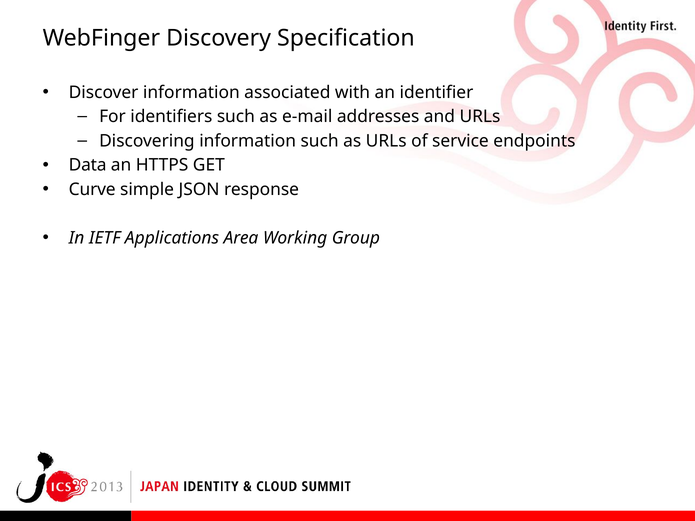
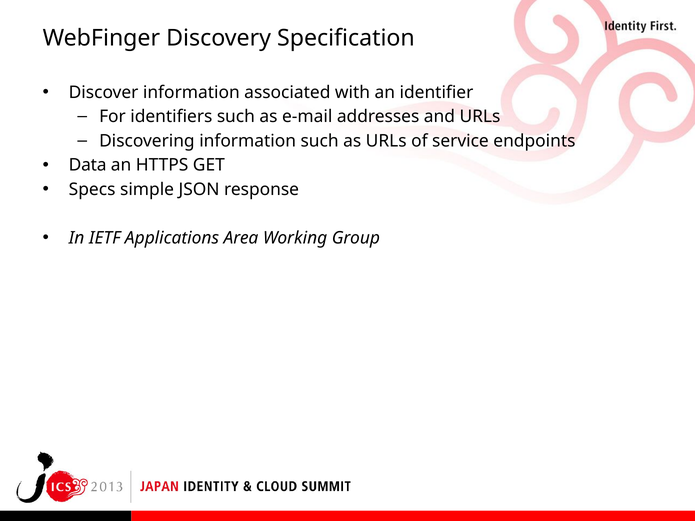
Curve: Curve -> Specs
